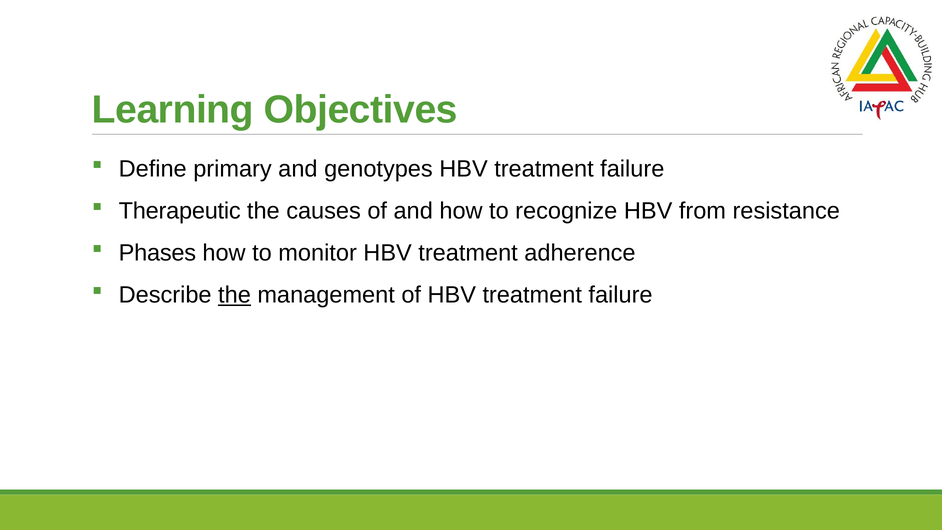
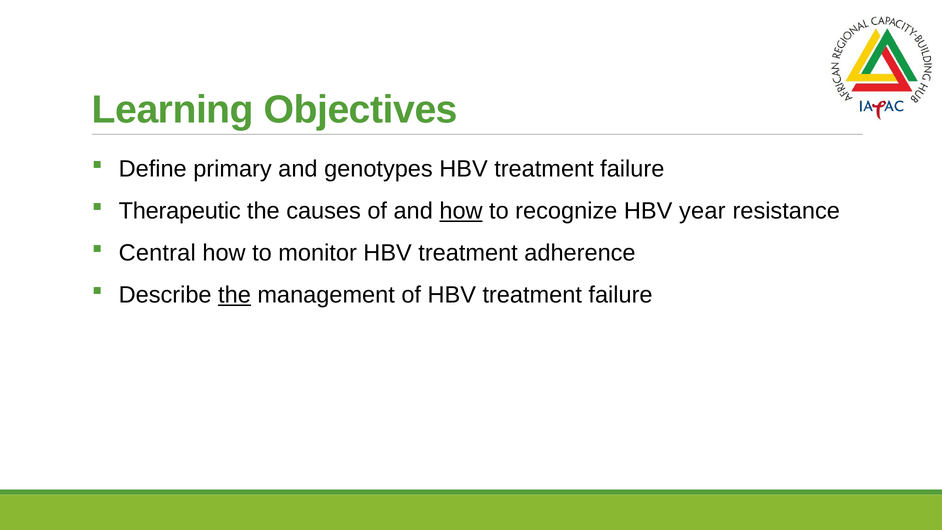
how at (461, 211) underline: none -> present
from: from -> year
Phases: Phases -> Central
